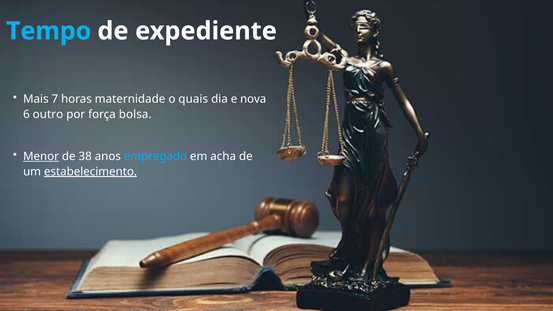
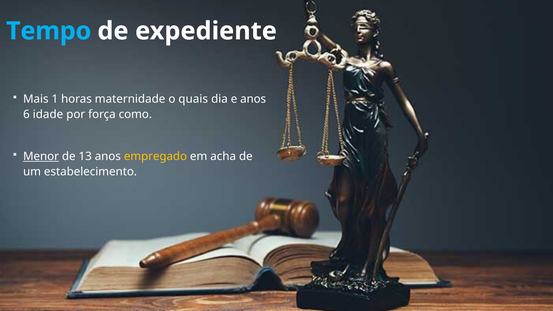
7: 7 -> 1
e nova: nova -> anos
outro: outro -> idade
bolsa: bolsa -> como
38: 38 -> 13
empregado colour: light blue -> yellow
estabelecimento underline: present -> none
